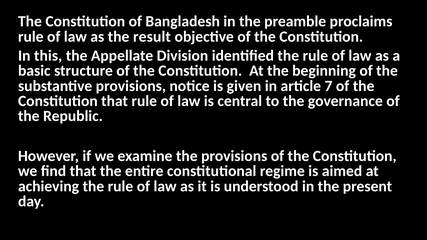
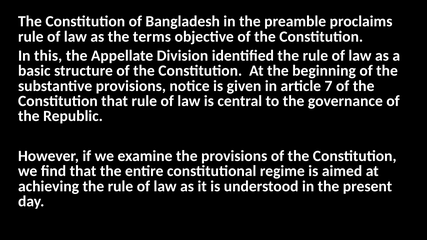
result: result -> terms
